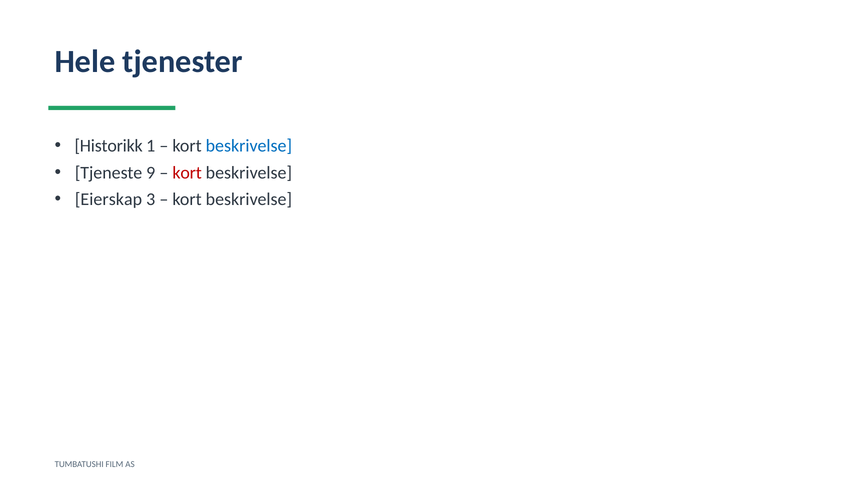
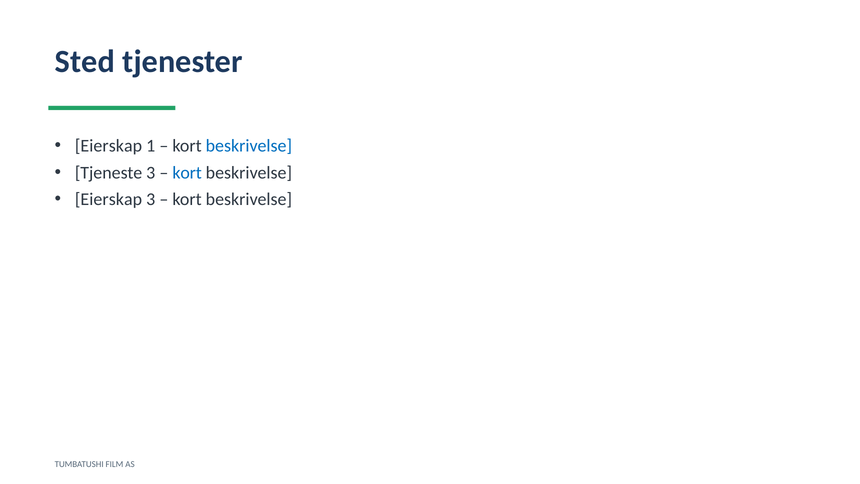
Hele: Hele -> Sted
Historikk at (109, 146): Historikk -> Eierskap
Tjeneste 9: 9 -> 3
kort at (187, 173) colour: red -> blue
